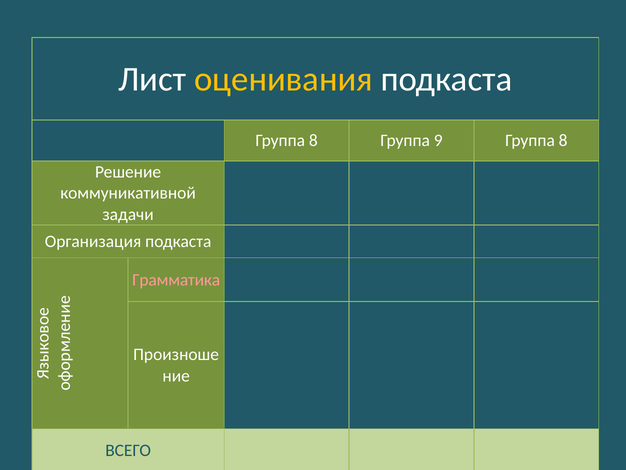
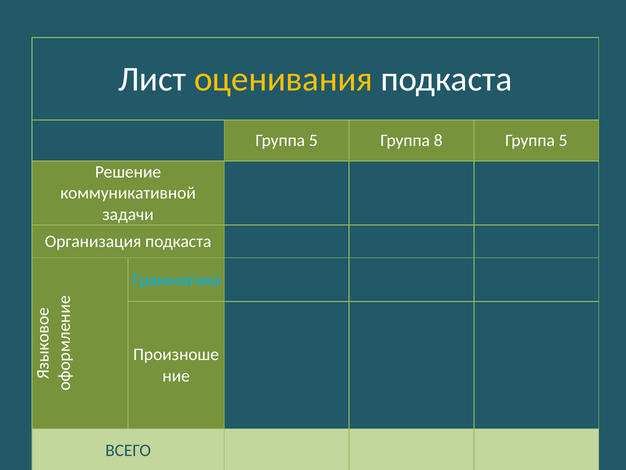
8 at (313, 141): 8 -> 5
9: 9 -> 8
8 at (563, 141): 8 -> 5
Грамматика colour: pink -> light blue
